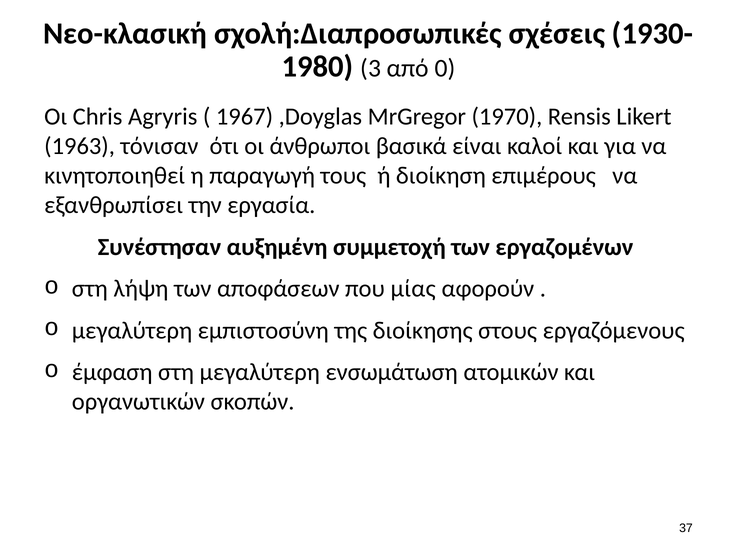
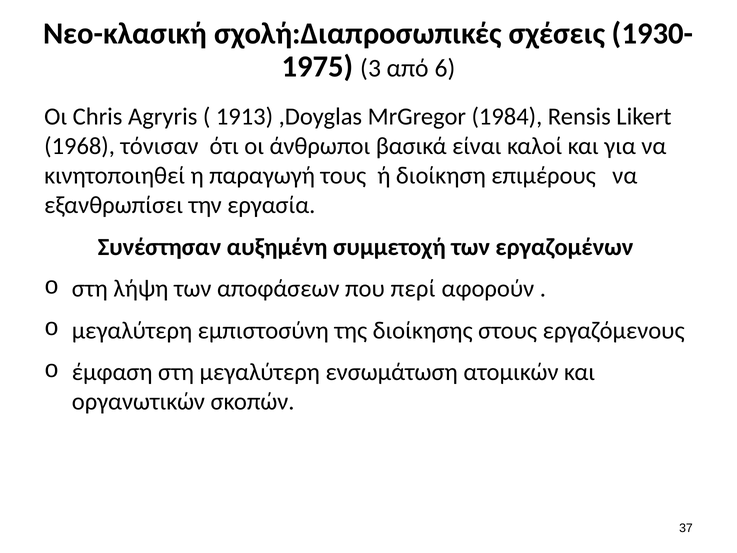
1980: 1980 -> 1975
0: 0 -> 6
1967: 1967 -> 1913
1970: 1970 -> 1984
1963: 1963 -> 1968
μίας: μίας -> περί
